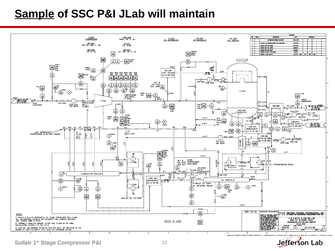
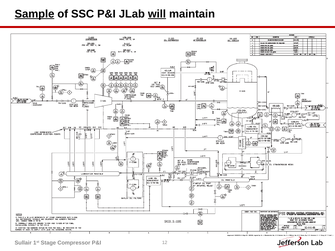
will underline: none -> present
